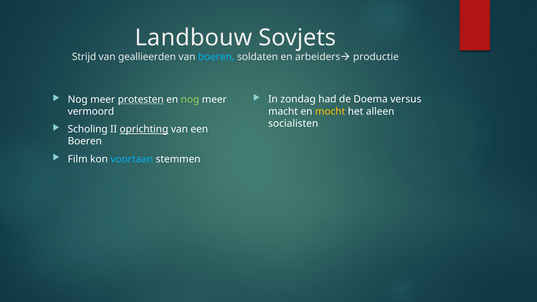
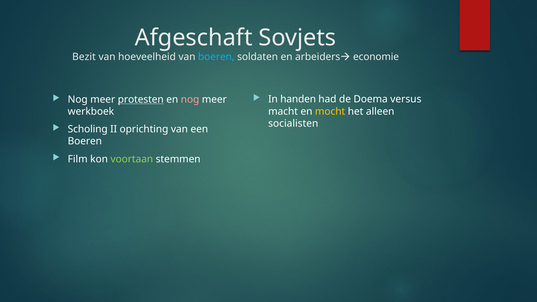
Landbouw: Landbouw -> Afgeschaft
Strijd: Strijd -> Bezit
geallieerden: geallieerden -> hoeveelheid
productie: productie -> economie
zondag: zondag -> handen
nog at (190, 100) colour: light green -> pink
vermoord: vermoord -> werkboek
oprichting underline: present -> none
voortaan colour: light blue -> light green
